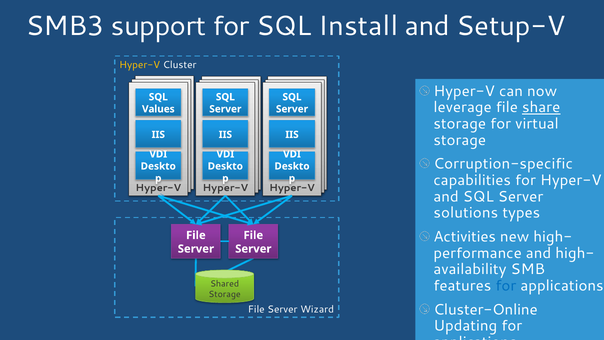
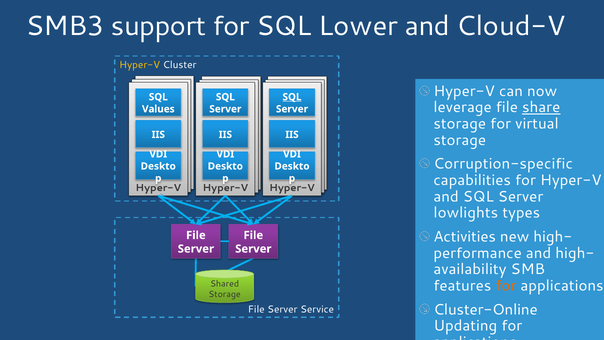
Install: Install -> Lower
Setup-V: Setup-V -> Cloud-V
SQL at (292, 97) underline: none -> present
solutions: solutions -> lowlights
for at (506, 286) colour: blue -> orange
Wizard: Wizard -> Service
